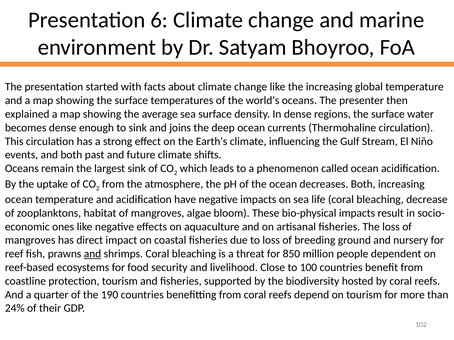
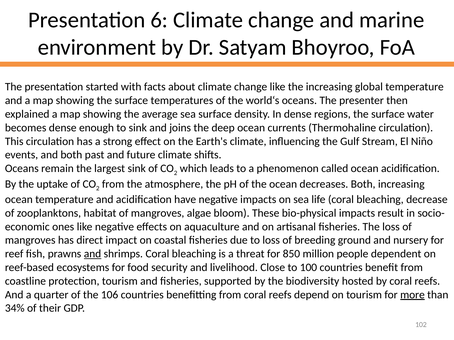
190: 190 -> 106
more underline: none -> present
24%: 24% -> 34%
